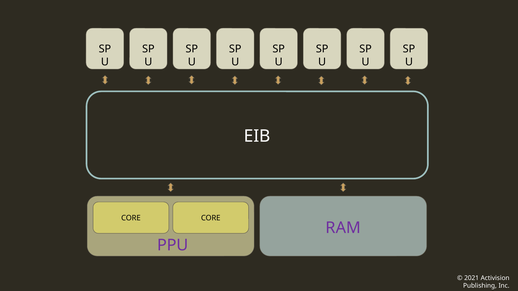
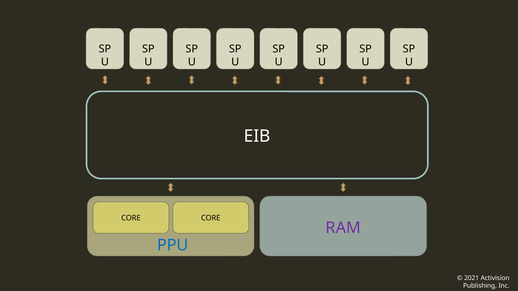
PPU colour: purple -> blue
